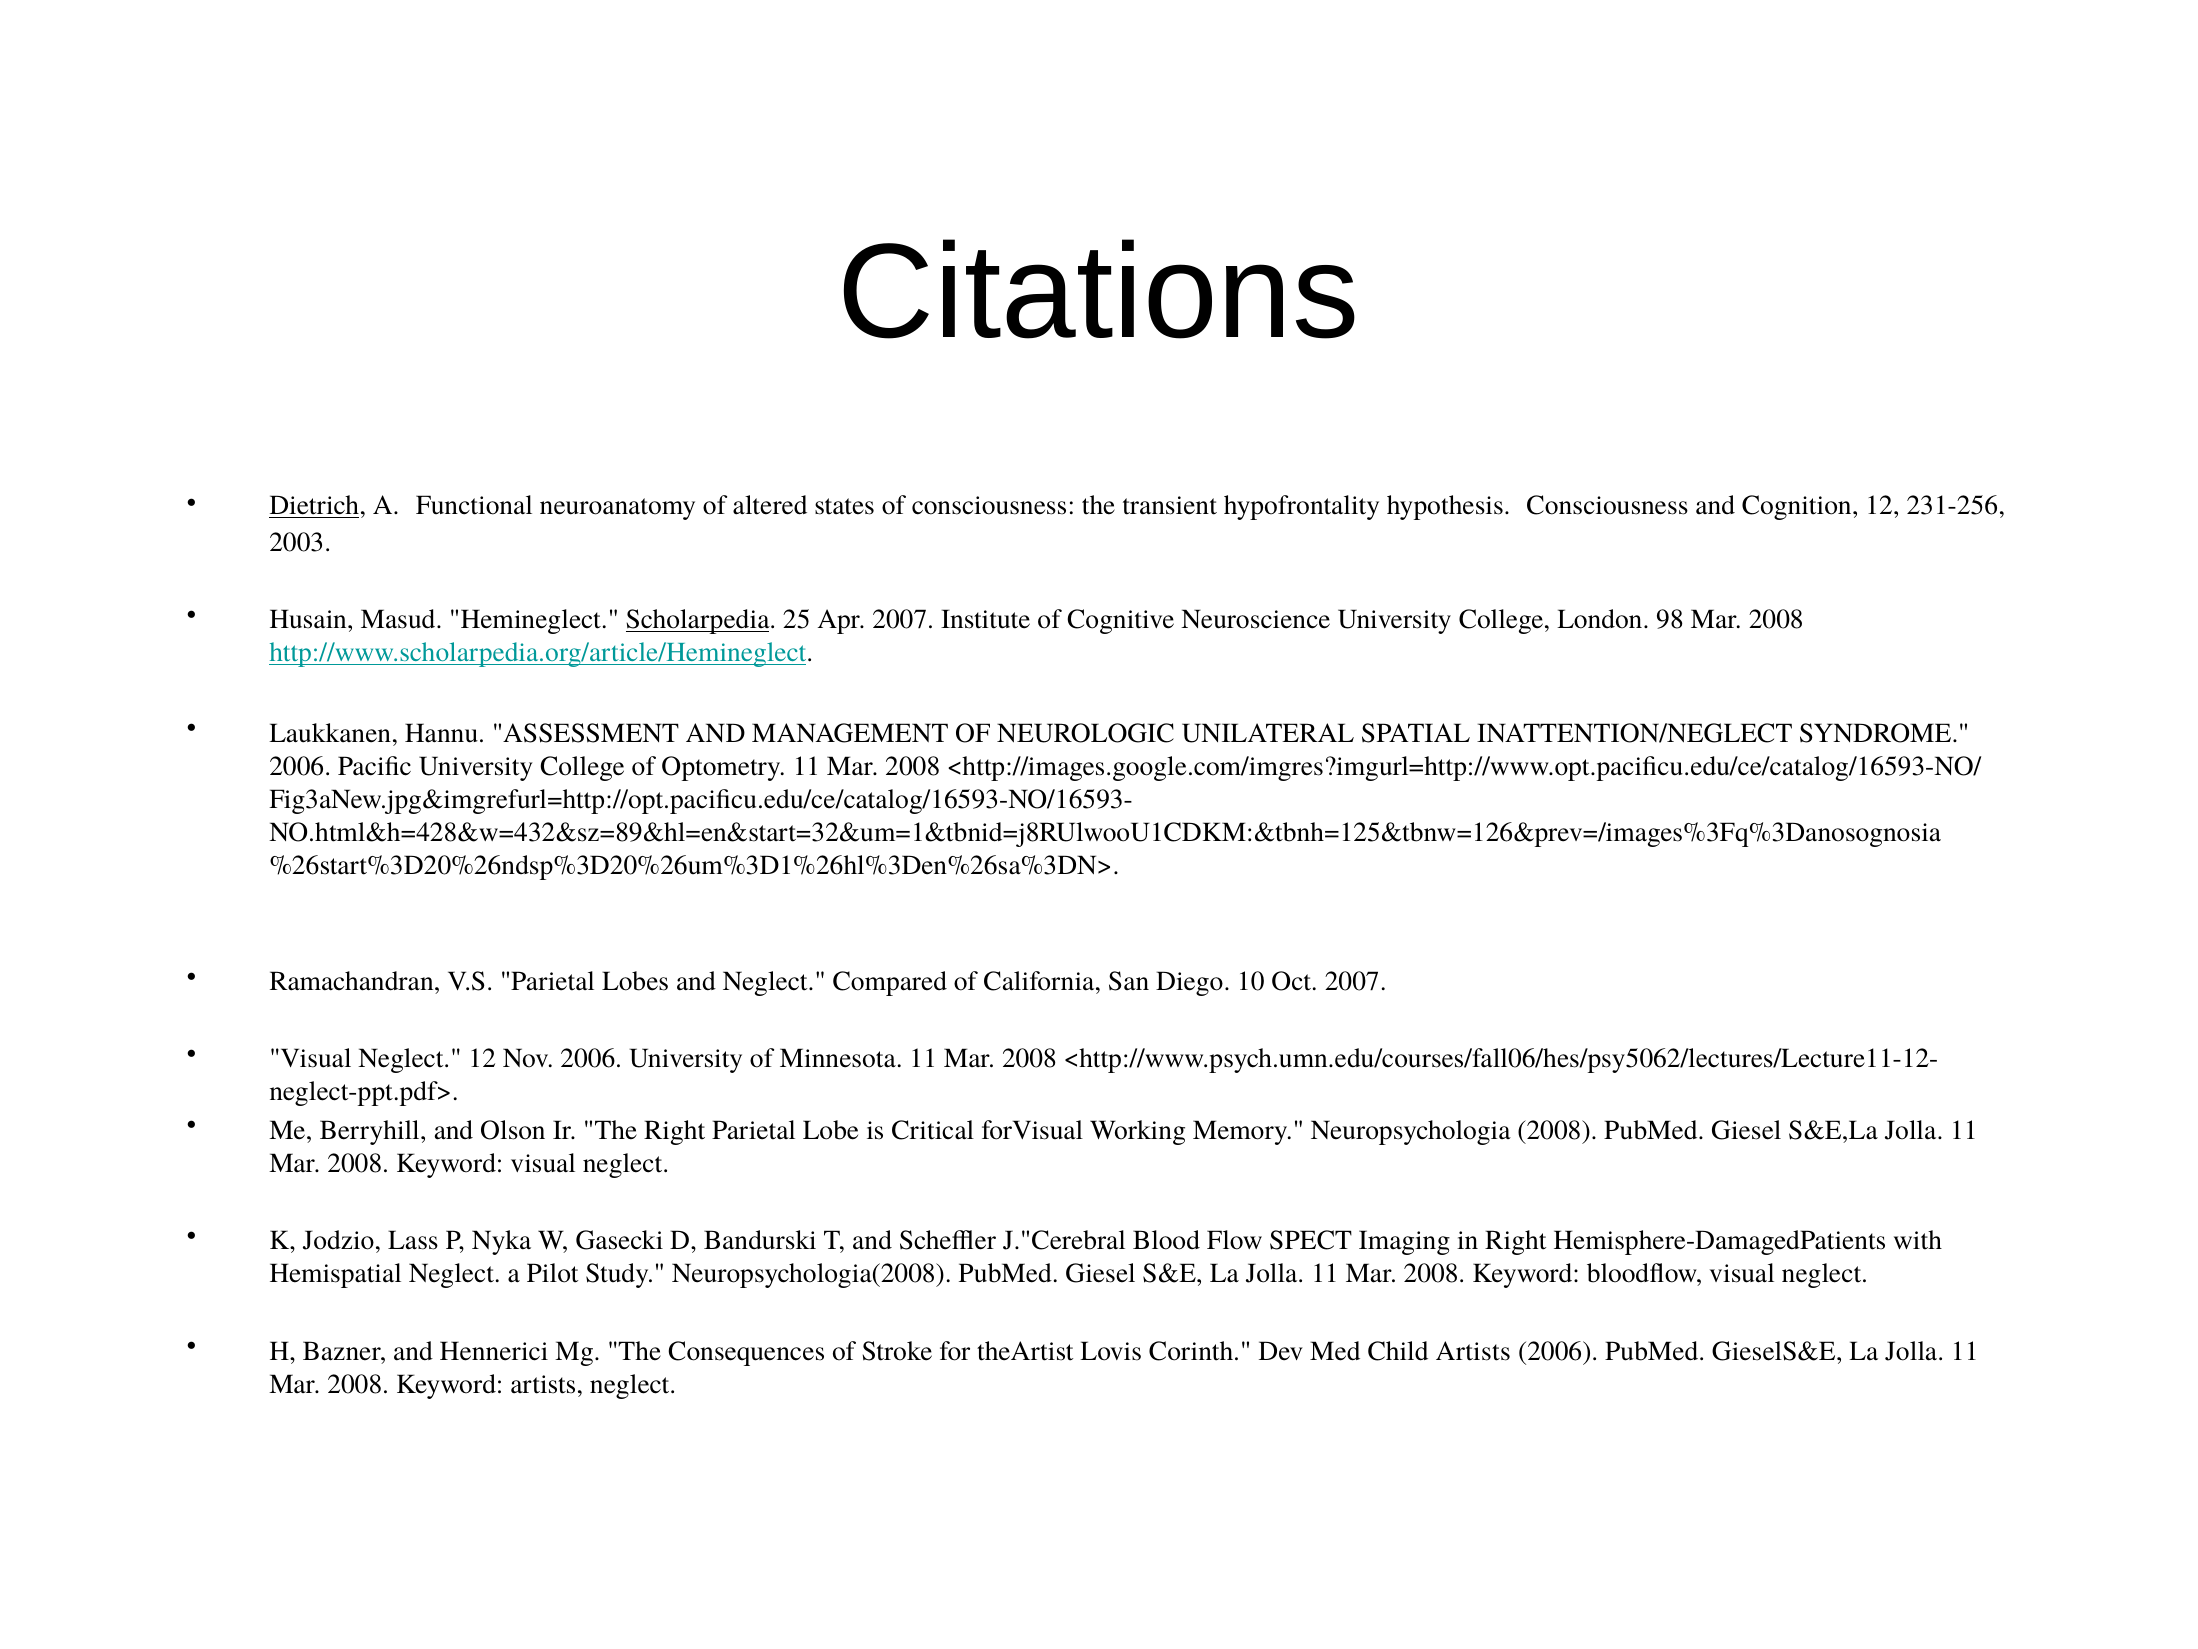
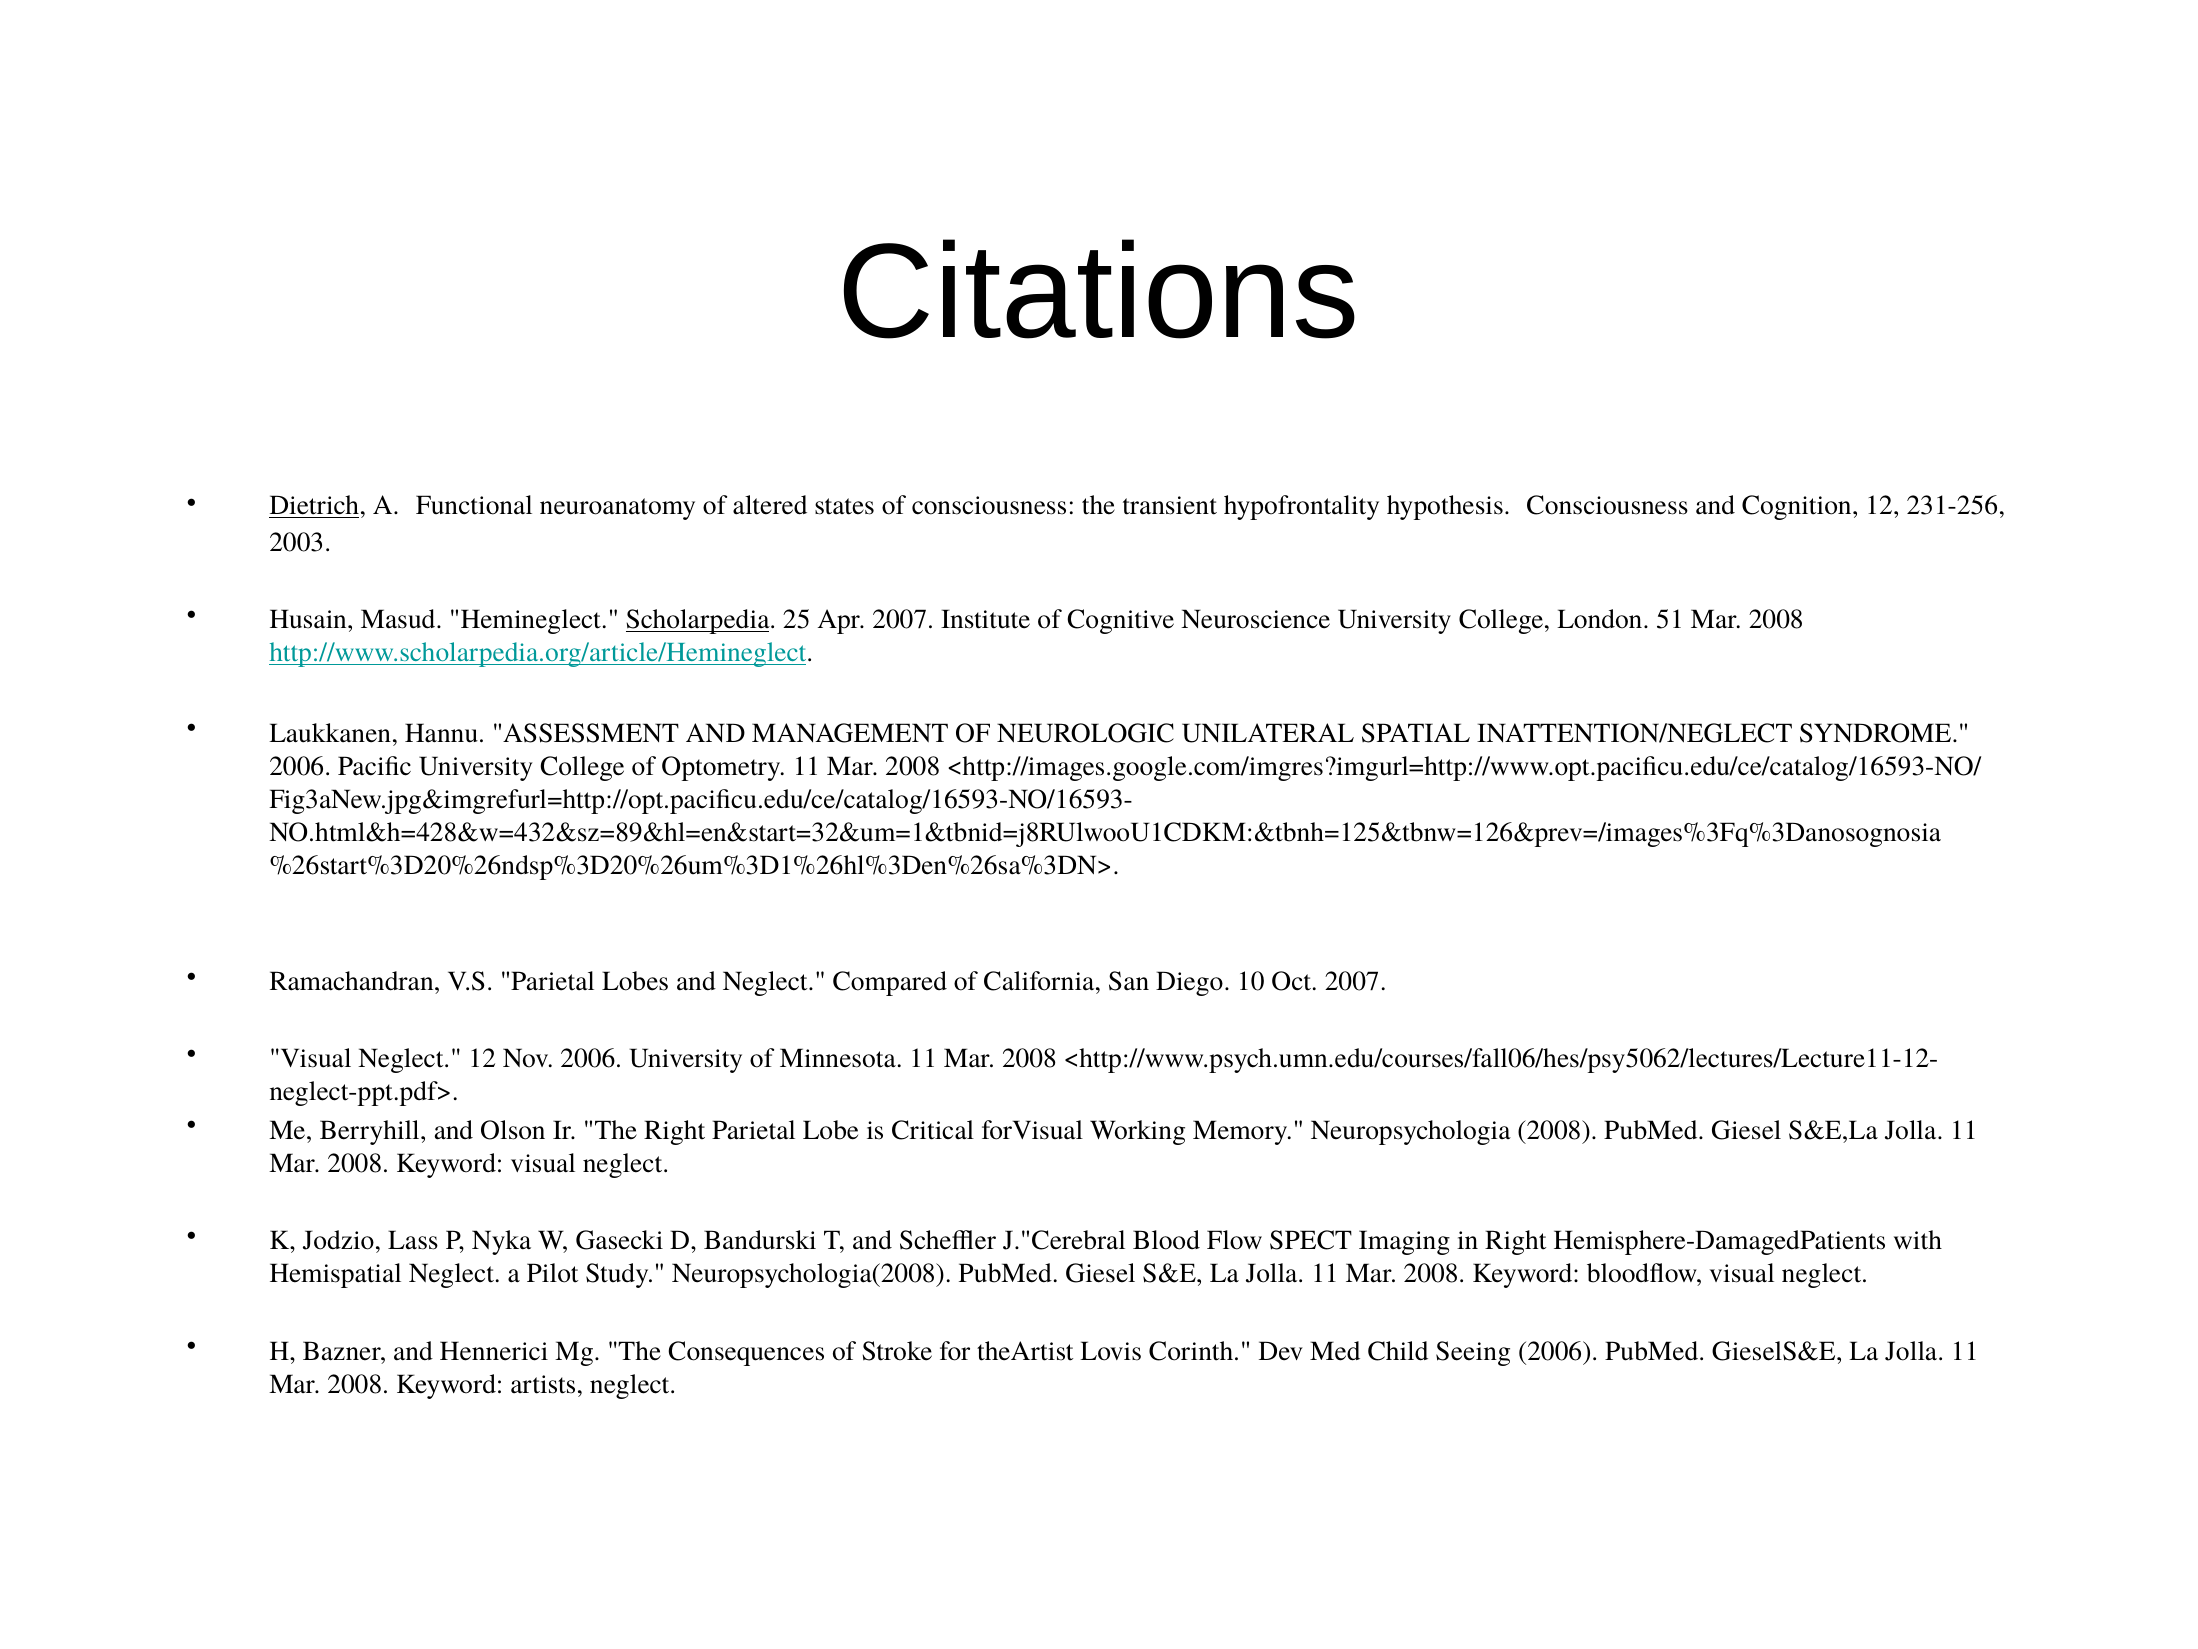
98: 98 -> 51
Child Artists: Artists -> Seeing
